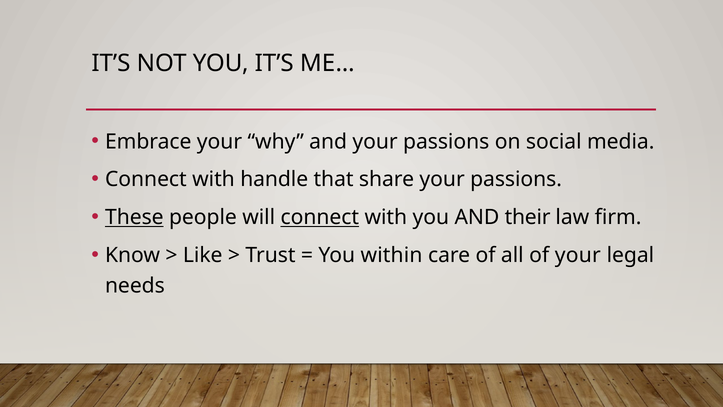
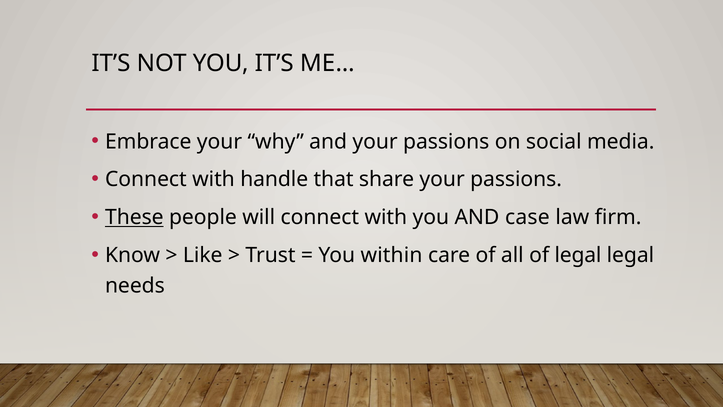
connect at (320, 217) underline: present -> none
their: their -> case
of your: your -> legal
